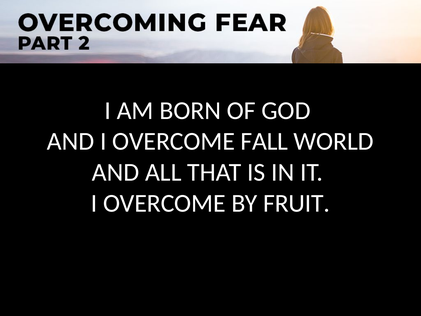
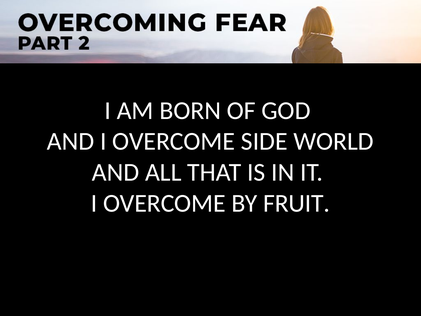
FALL: FALL -> SIDE
